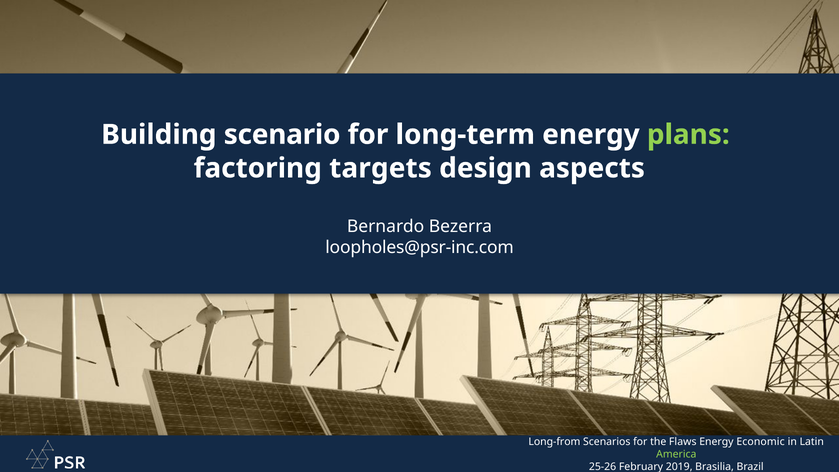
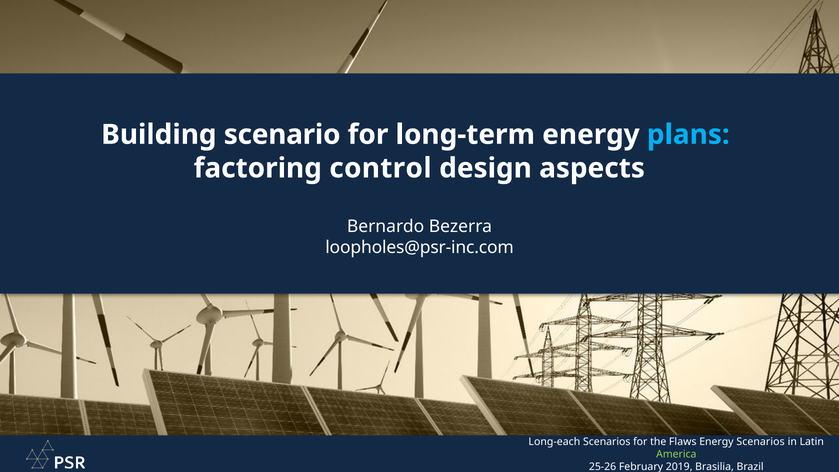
plans colour: light green -> light blue
targets: targets -> control
Long-from: Long-from -> Long-each
Energy Economic: Economic -> Scenarios
